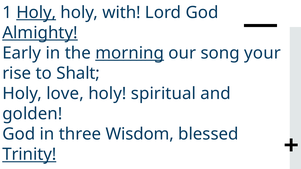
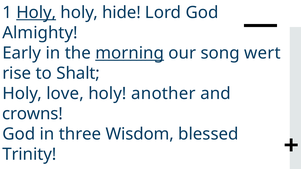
with: with -> hide
Almighty underline: present -> none
your: your -> wert
spiritual: spiritual -> another
golden: golden -> crowns
Trinity underline: present -> none
